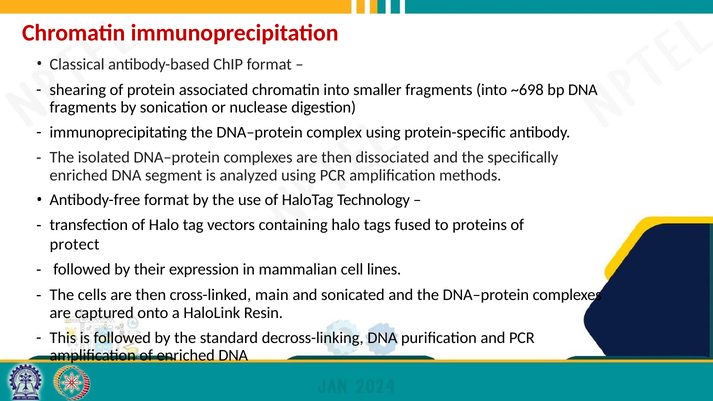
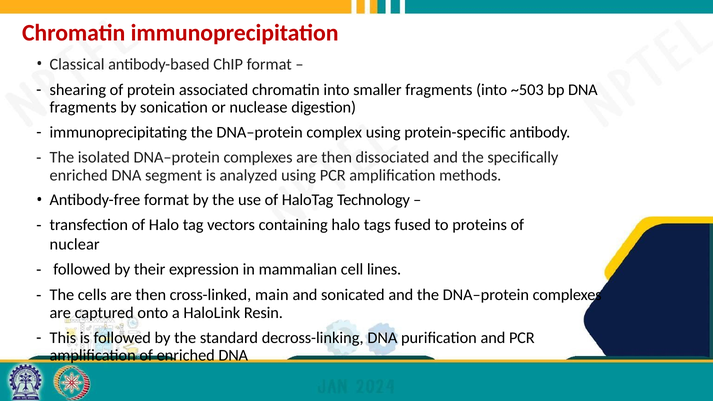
~698: ~698 -> ~503
protect: protect -> nuclear
